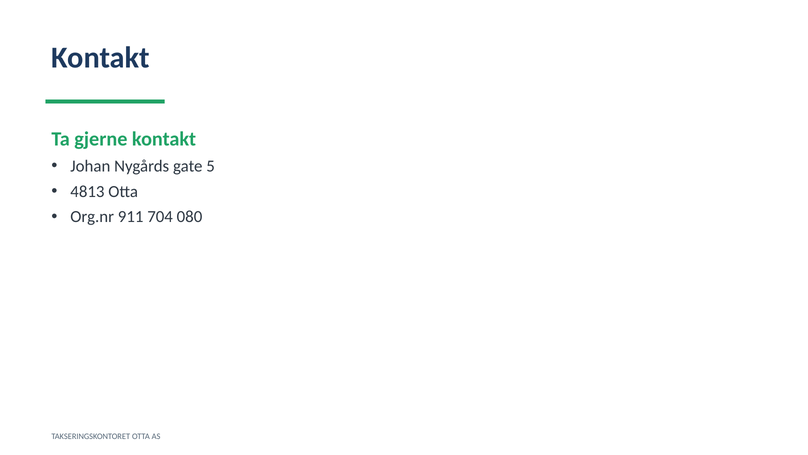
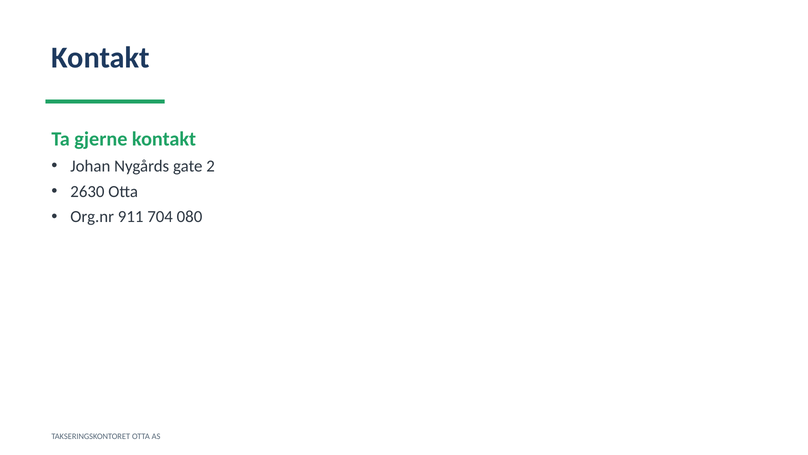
5: 5 -> 2
4813: 4813 -> 2630
